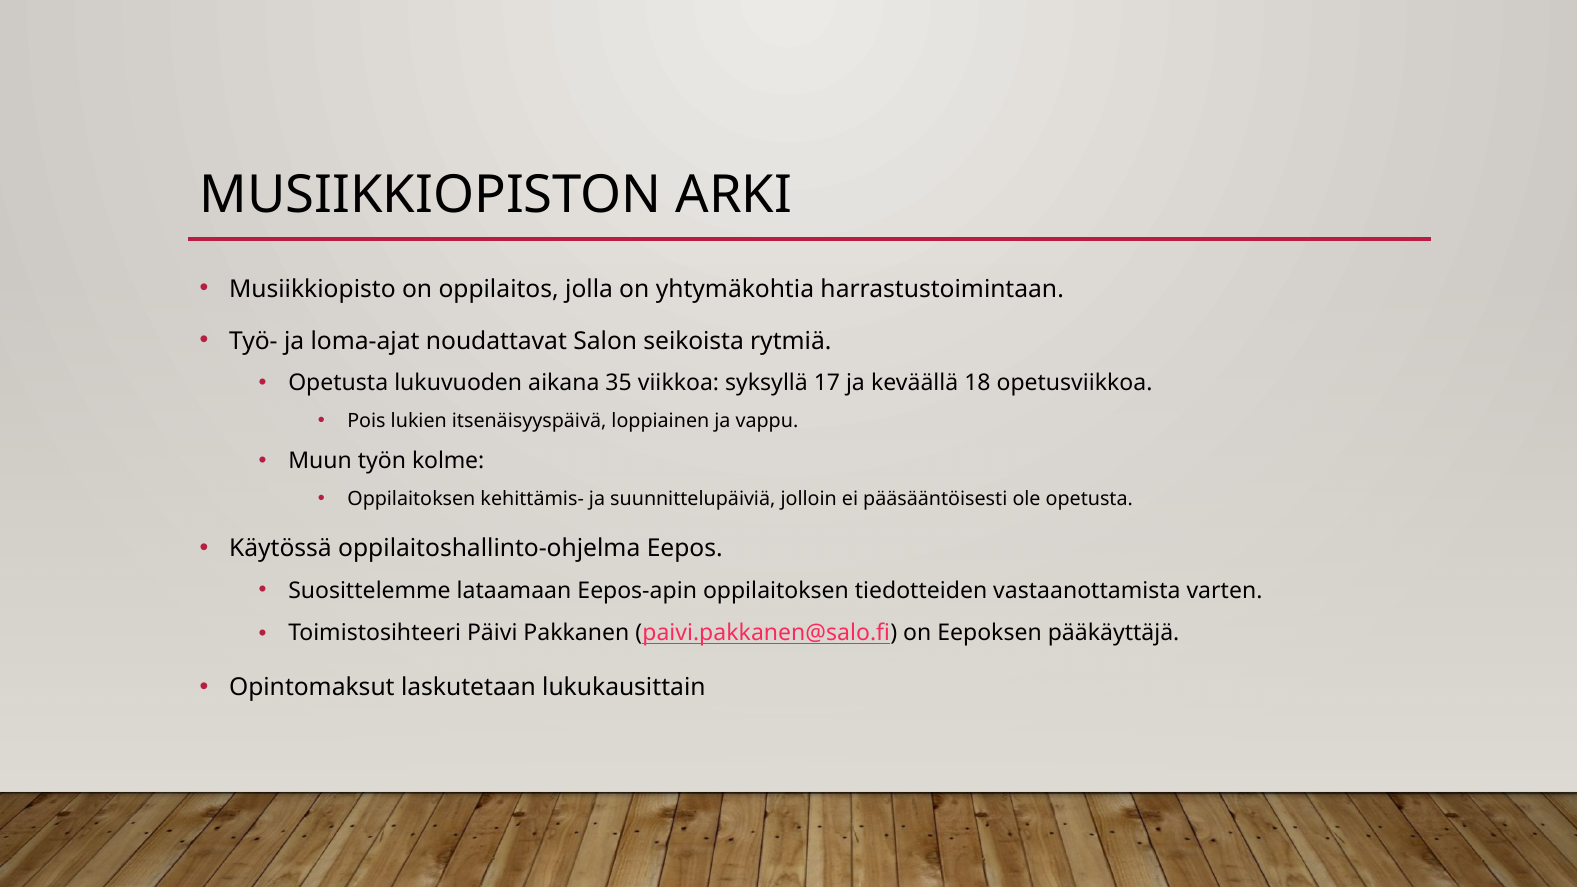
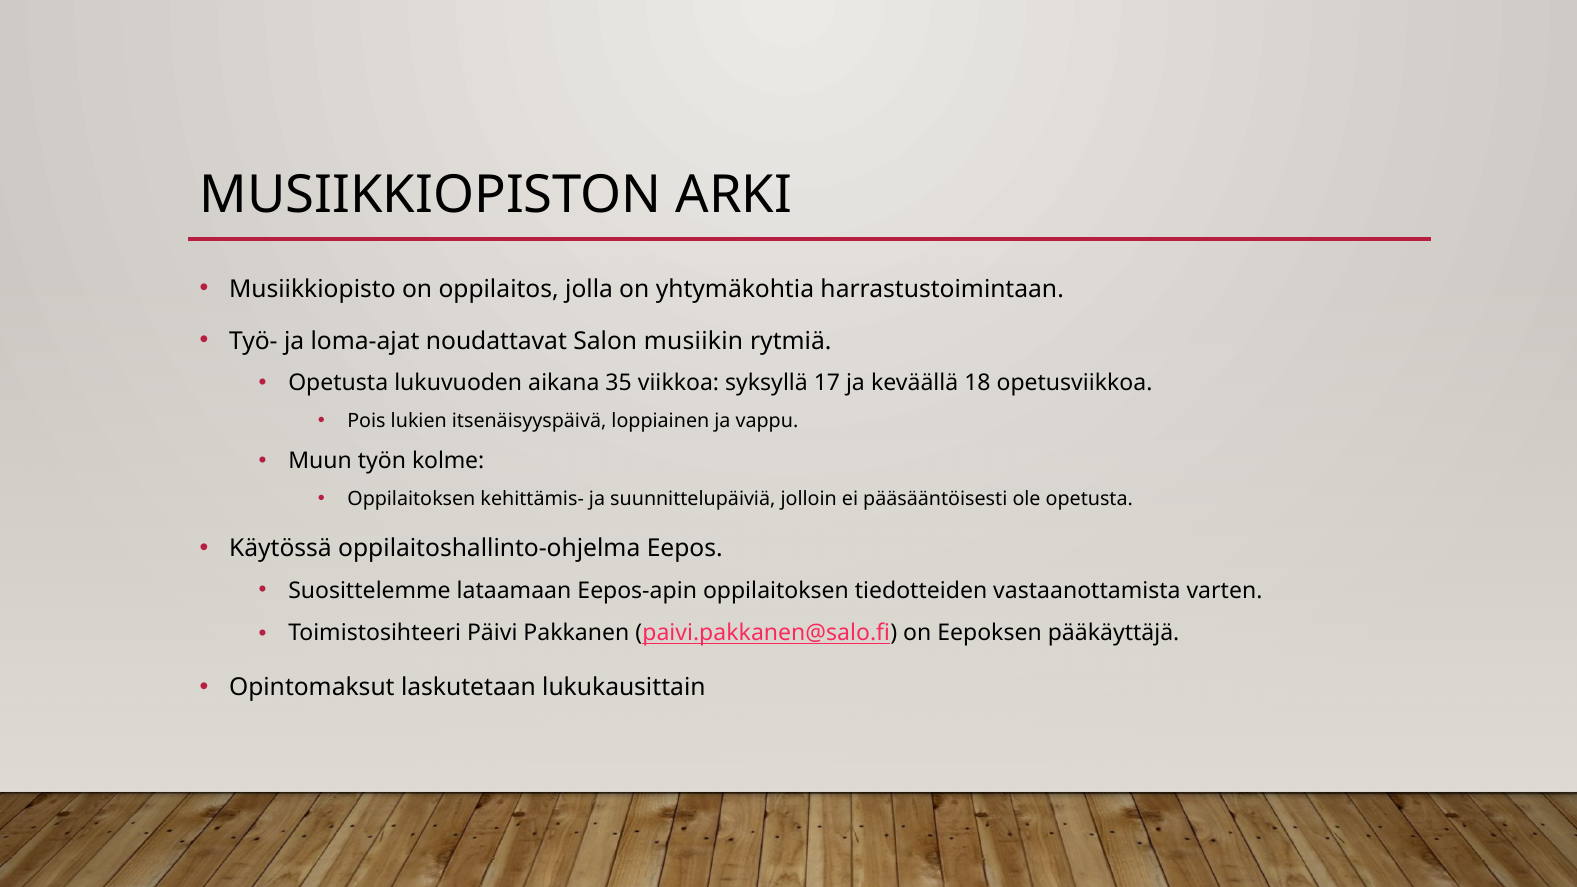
seikoista: seikoista -> musiikin
